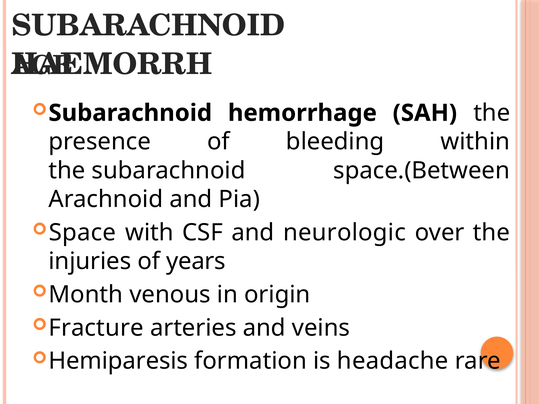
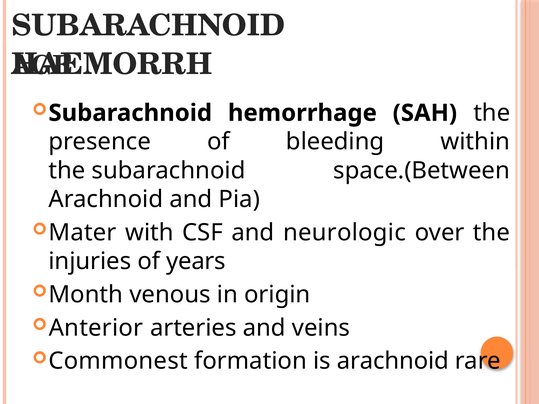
Space: Space -> Mater
Fracture: Fracture -> Anterior
Hemiparesis: Hemiparesis -> Commonest
is headache: headache -> arachnoid
